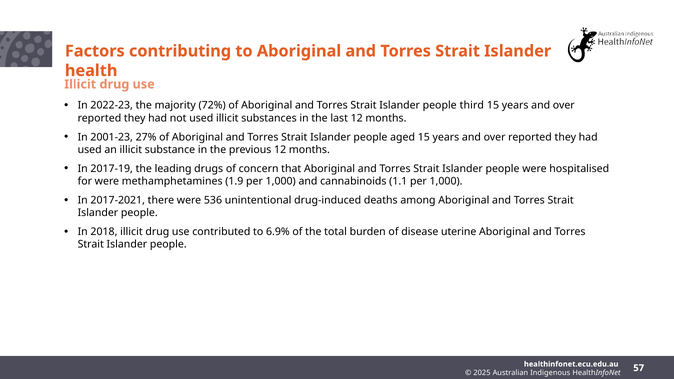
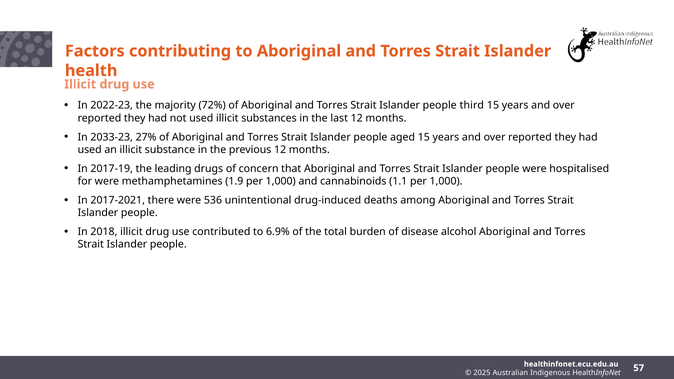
2001-23: 2001-23 -> 2033-23
uterine: uterine -> alcohol
